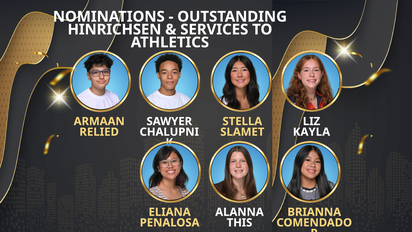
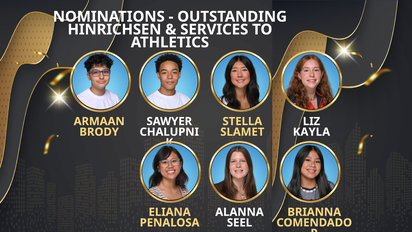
RELIED: RELIED -> BRODY
THIS: THIS -> SEEL
